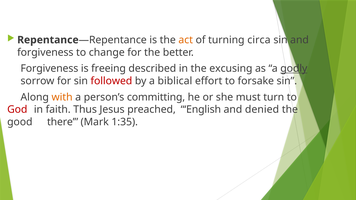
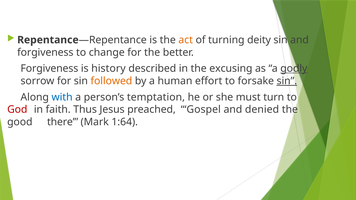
circa: circa -> deity
freeing: freeing -> history
followed colour: red -> orange
biblical: biblical -> human
sin at (287, 81) underline: none -> present
with colour: orange -> blue
committing: committing -> temptation
English: English -> Gospel
1:35: 1:35 -> 1:64
